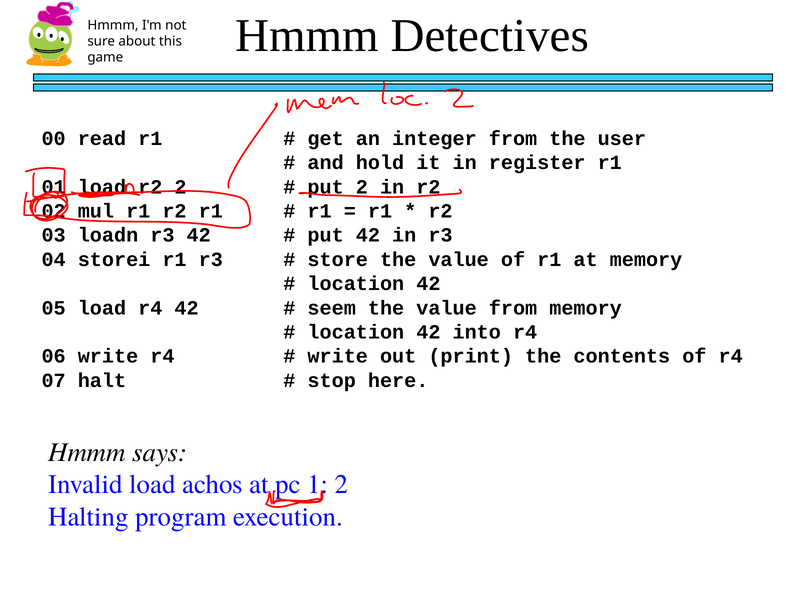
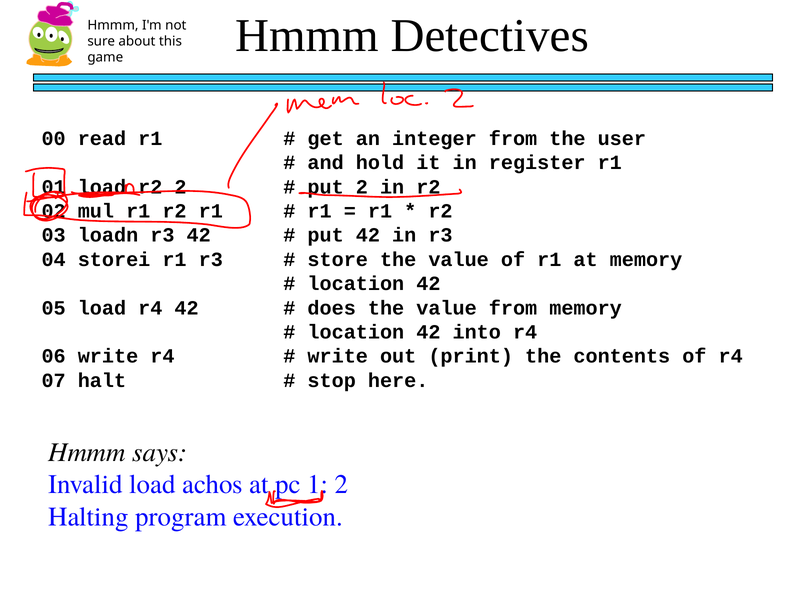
seem: seem -> does
